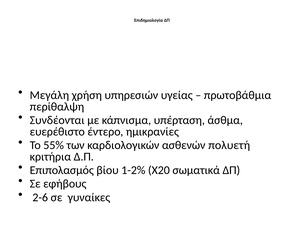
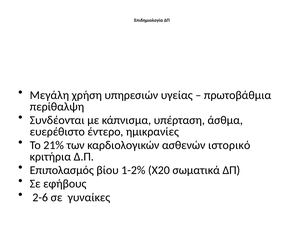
55%: 55% -> 21%
πολυετή: πολυετή -> ιστορικό
